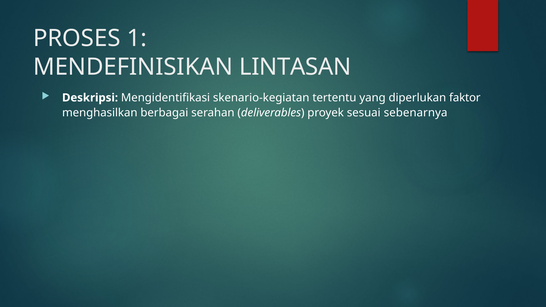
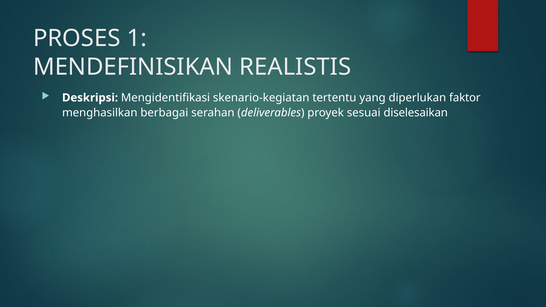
LINTASAN: LINTASAN -> REALISTIS
sebenarnya: sebenarnya -> diselesaikan
